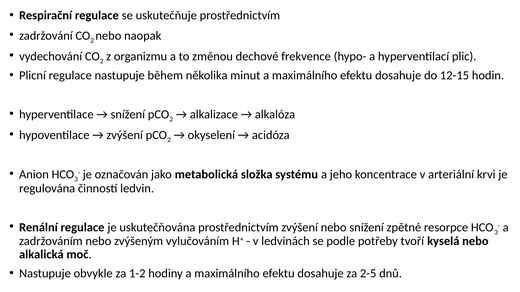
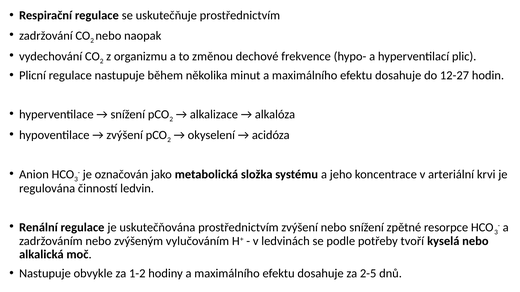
12-15: 12-15 -> 12-27
